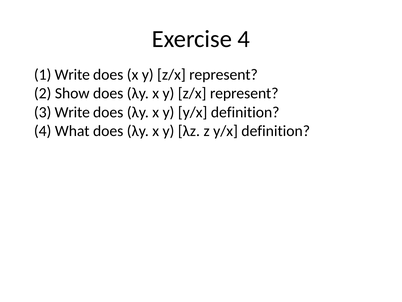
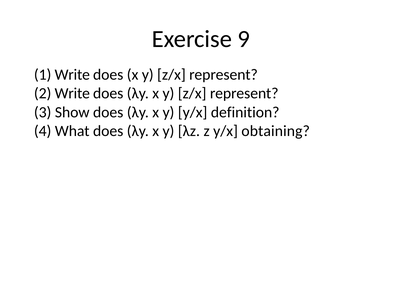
Exercise 4: 4 -> 9
2 Show: Show -> Write
3 Write: Write -> Show
z y/x definition: definition -> obtaining
